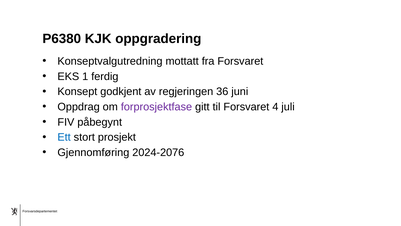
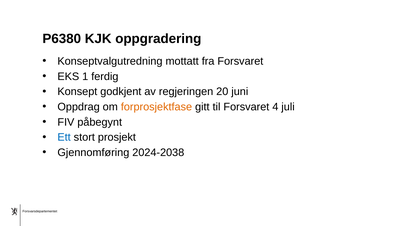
36: 36 -> 20
forprosjektfase colour: purple -> orange
2024-2076: 2024-2076 -> 2024-2038
